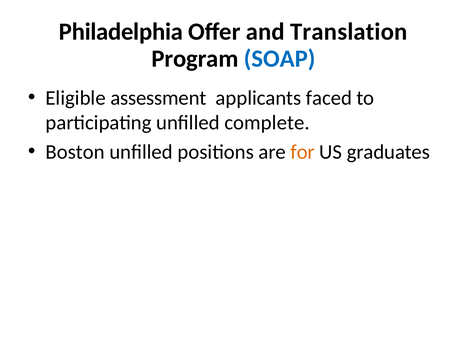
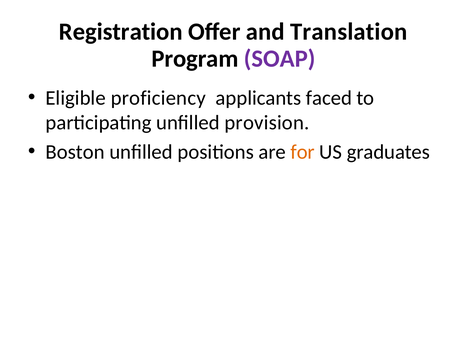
Philadelphia: Philadelphia -> Registration
SOAP colour: blue -> purple
assessment: assessment -> proficiency
complete: complete -> provision
